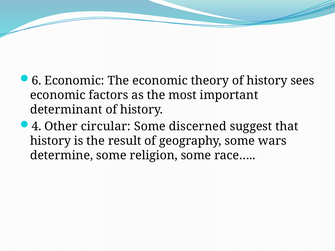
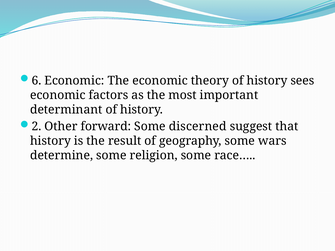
4: 4 -> 2
circular: circular -> forward
